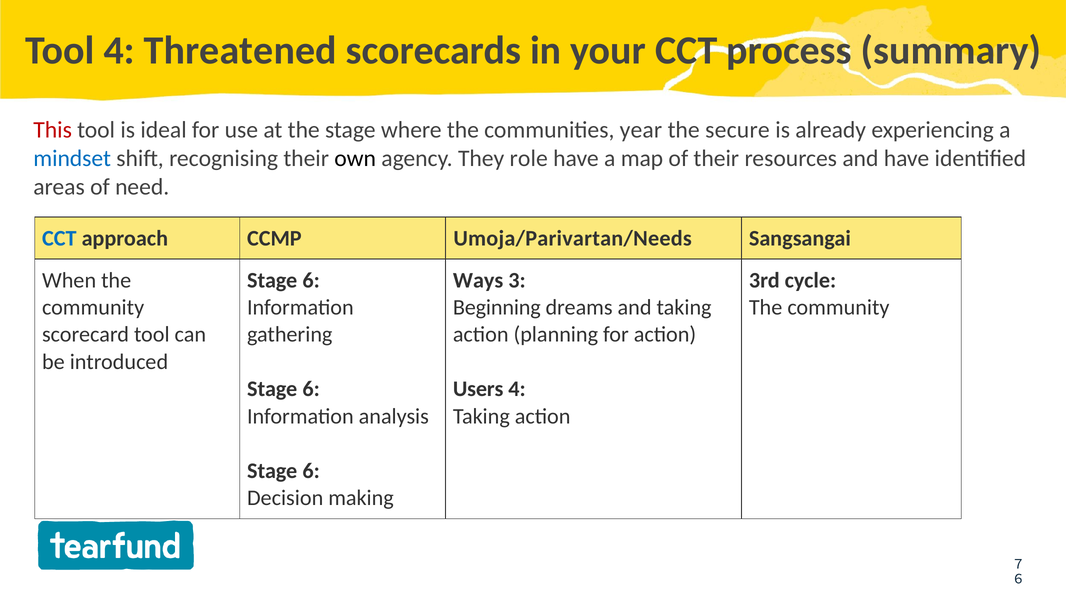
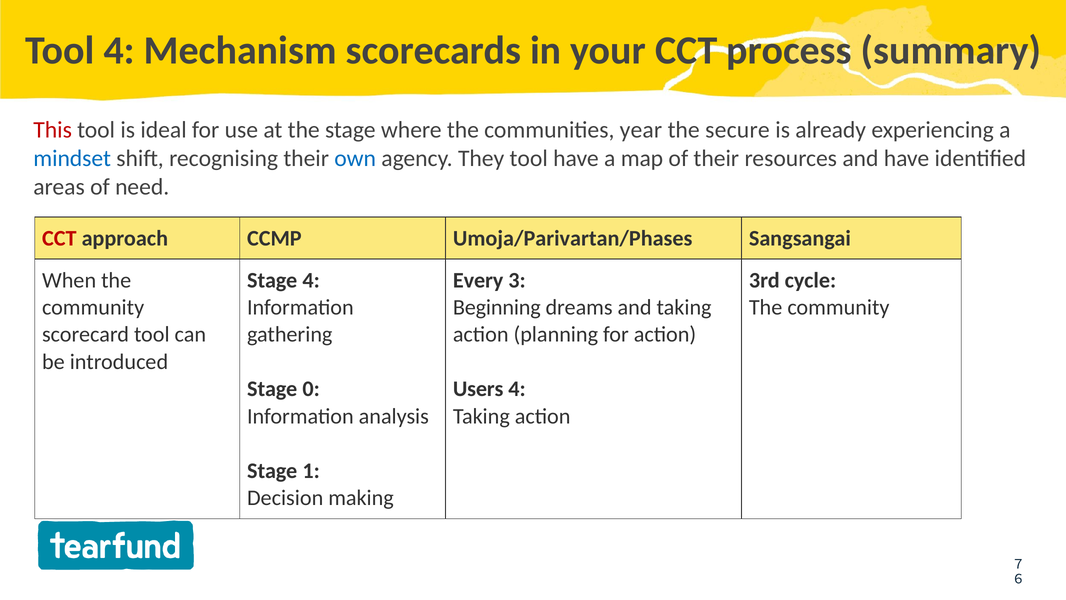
Threatened: Threatened -> Mechanism
own colour: black -> blue
They role: role -> tool
CCT at (59, 238) colour: blue -> red
Umoja/Parivartan/Needs: Umoja/Parivartan/Needs -> Umoja/Parivartan/Phases
6 at (311, 280): 6 -> 4
Ways: Ways -> Every
6 at (311, 389): 6 -> 0
6 at (311, 470): 6 -> 1
